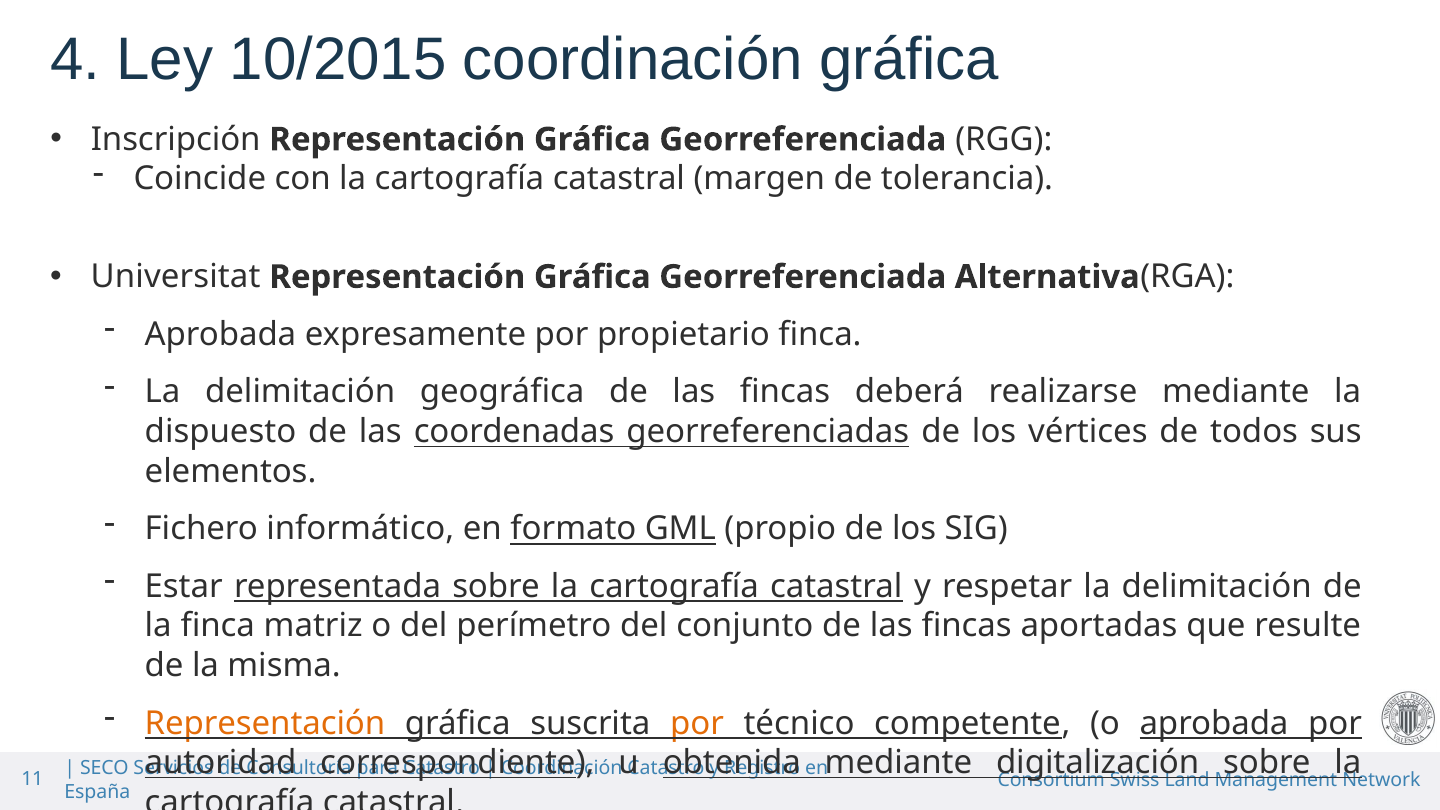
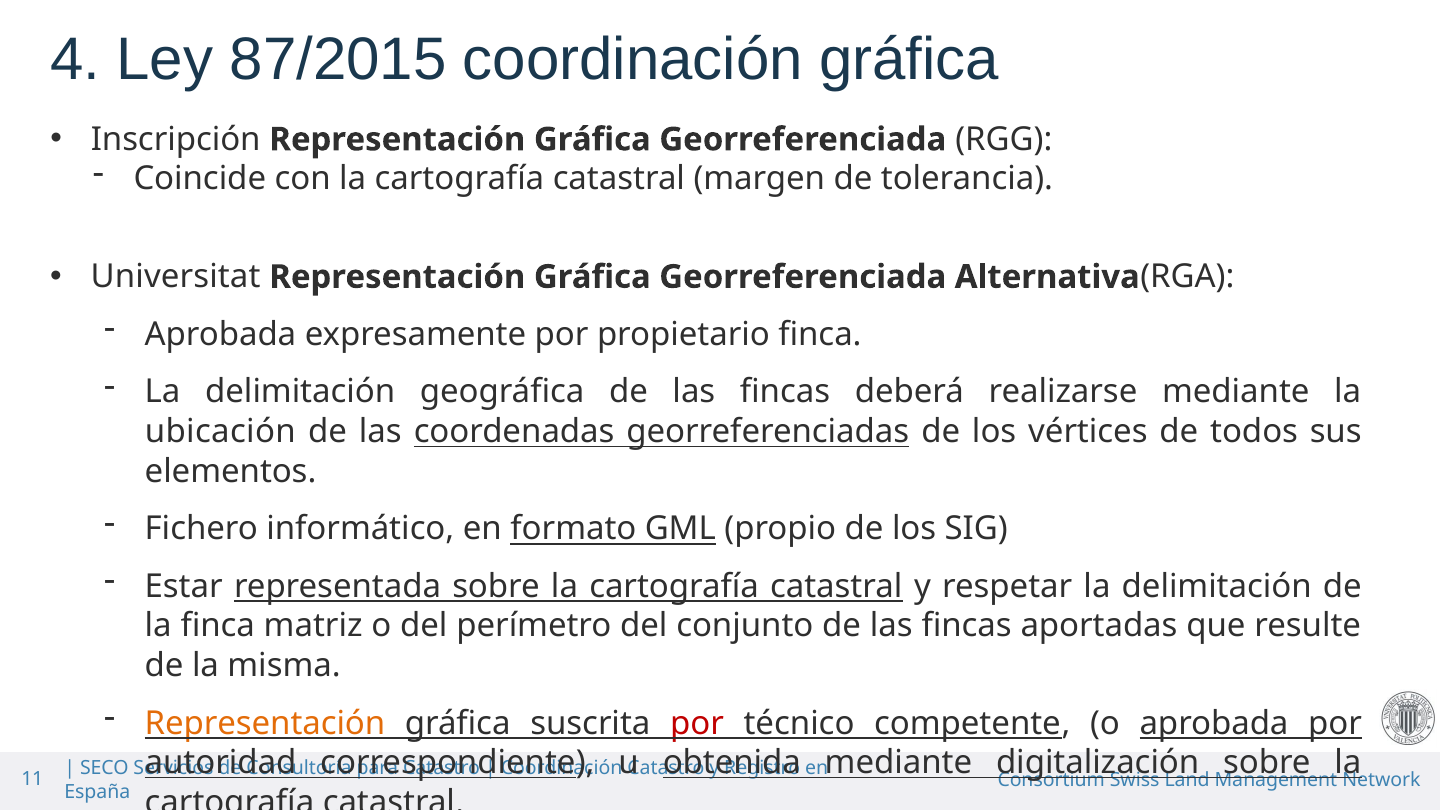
10/2015: 10/2015 -> 87/2015
dispuesto: dispuesto -> ubicación
por at (697, 723) colour: orange -> red
